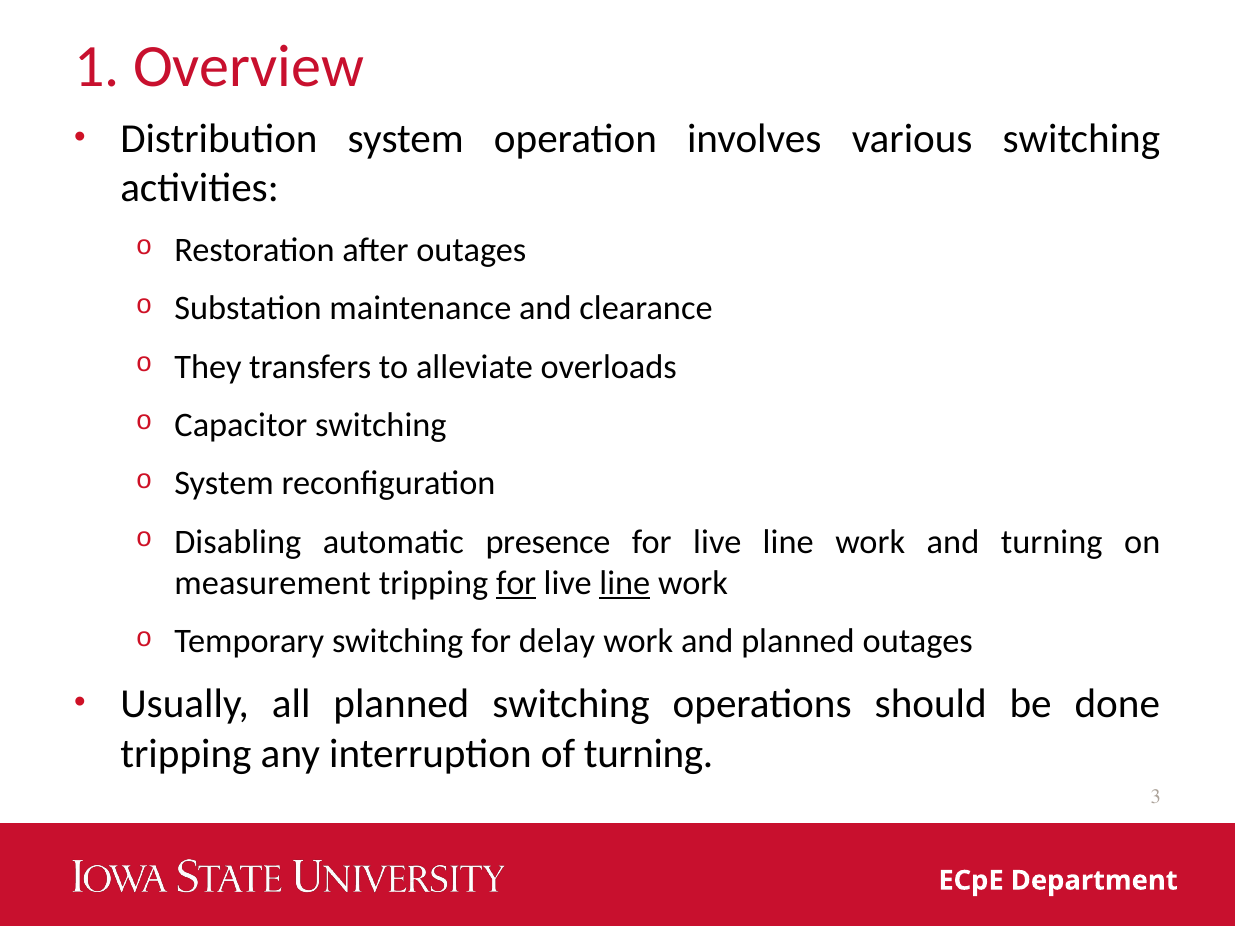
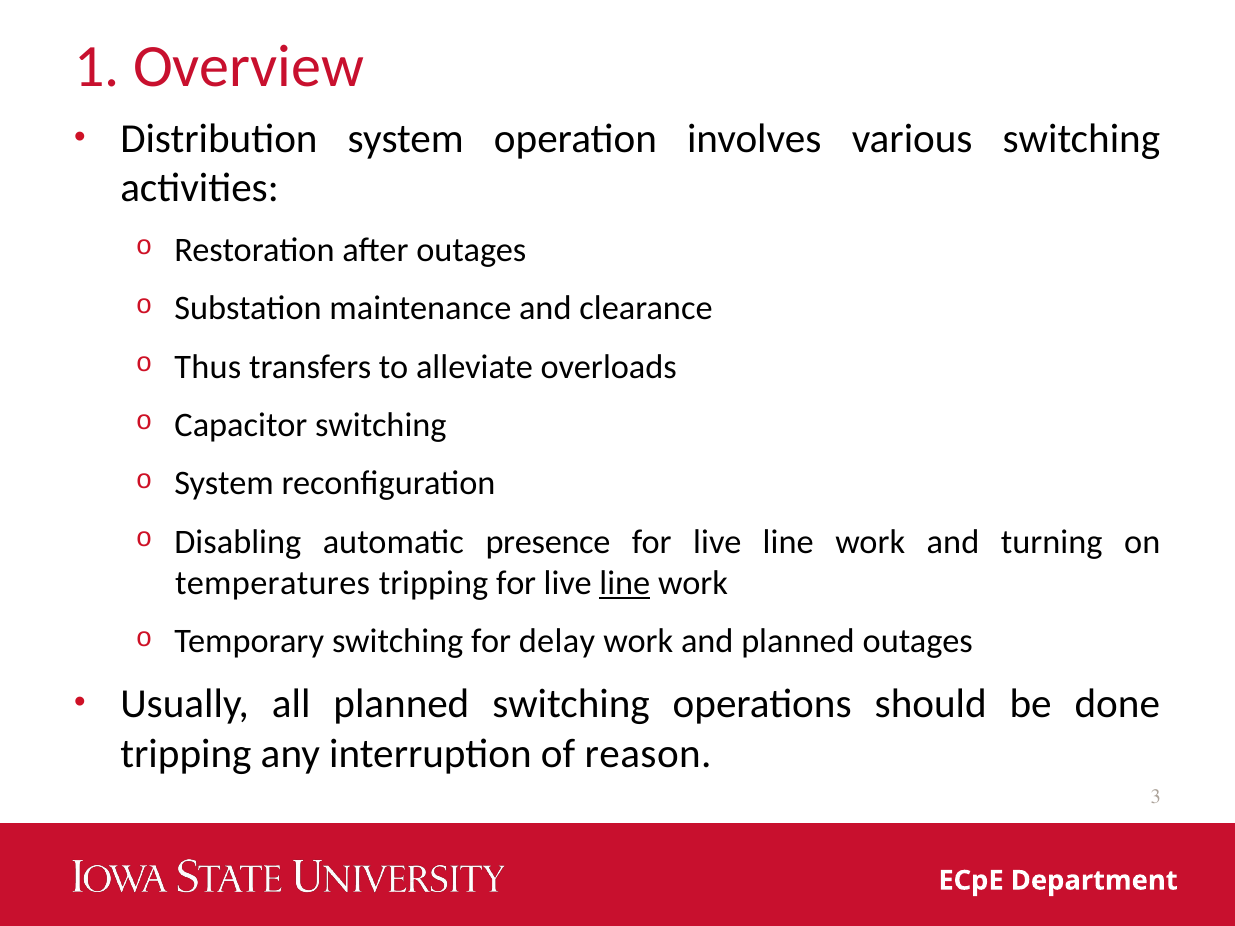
They: They -> Thus
measurement: measurement -> temperatures
for at (516, 583) underline: present -> none
of turning: turning -> reason
